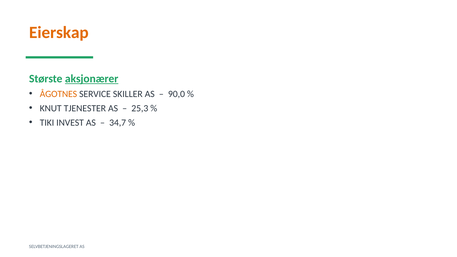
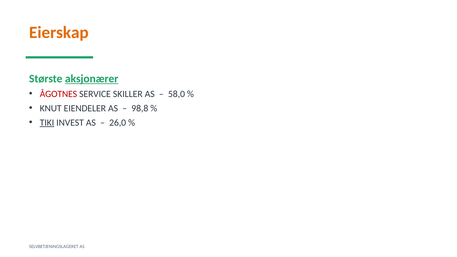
ÅGOTNES colour: orange -> red
90,0: 90,0 -> 58,0
TJENESTER: TJENESTER -> EIENDELER
25,3: 25,3 -> 98,8
TIKI underline: none -> present
34,7: 34,7 -> 26,0
